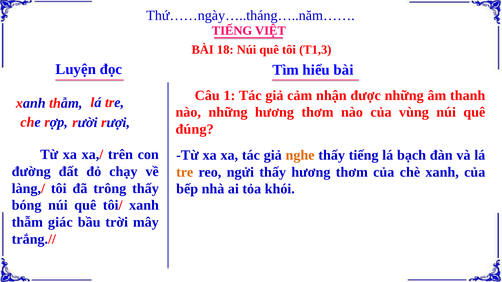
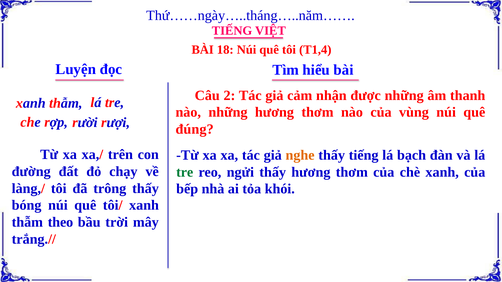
T1,3: T1,3 -> T1,4
1: 1 -> 2
tre at (185, 172) colour: orange -> green
giác: giác -> theo
